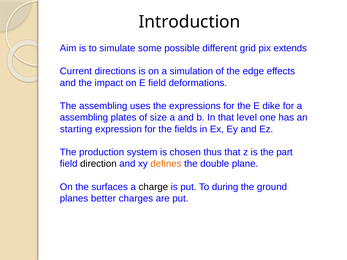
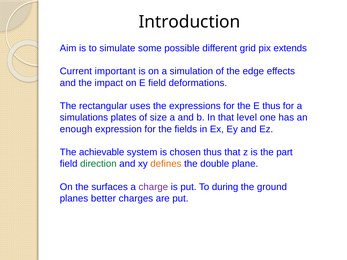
directions: directions -> important
The assembling: assembling -> rectangular
E dike: dike -> thus
assembling at (84, 118): assembling -> simulations
starting: starting -> enough
production: production -> achievable
direction colour: black -> green
charge colour: black -> purple
